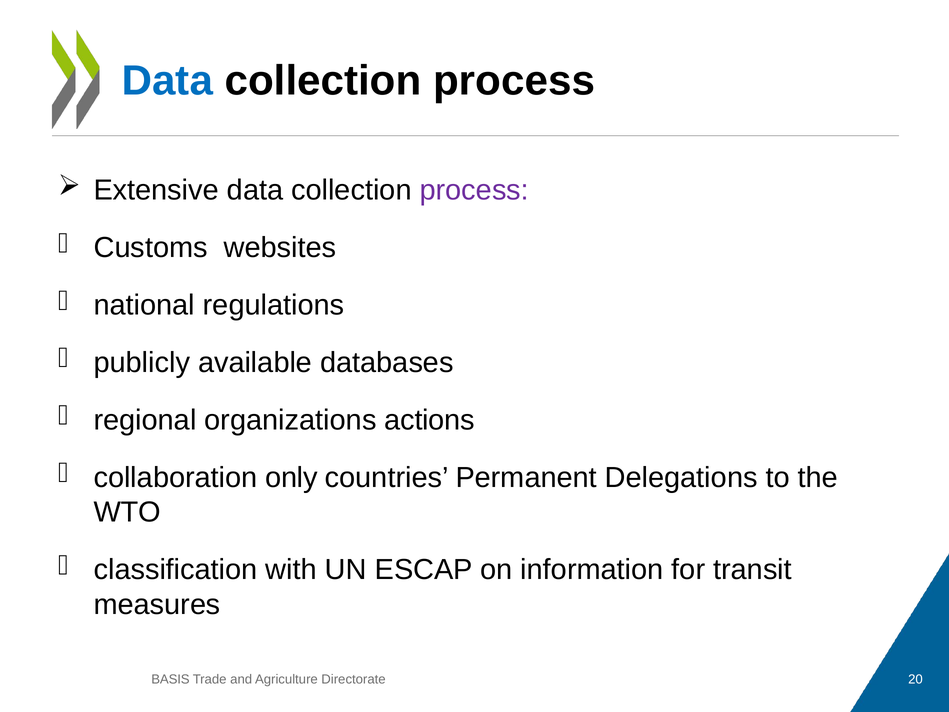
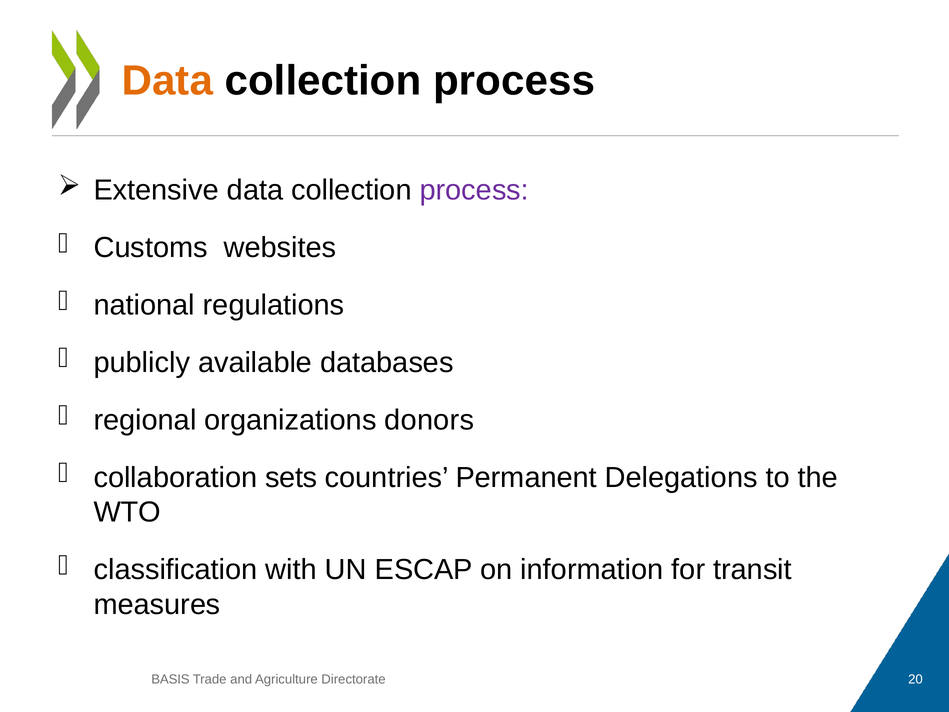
Data at (167, 81) colour: blue -> orange
actions: actions -> donors
only: only -> sets
